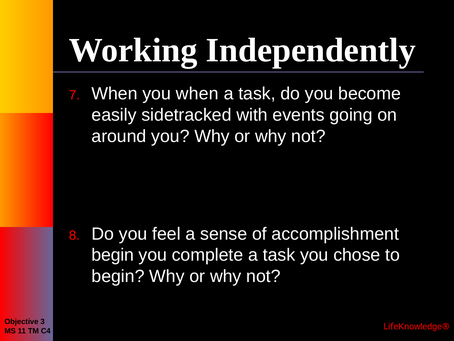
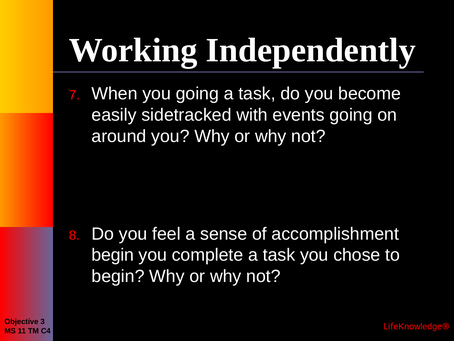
you when: when -> going
